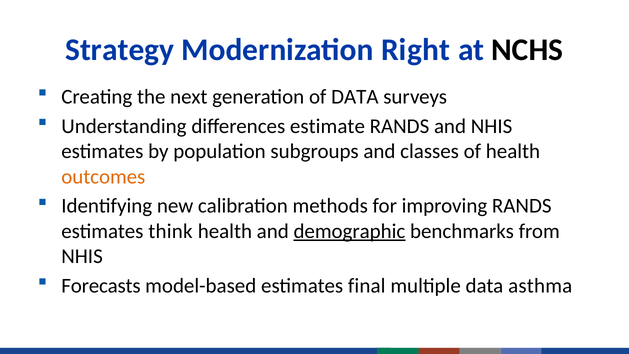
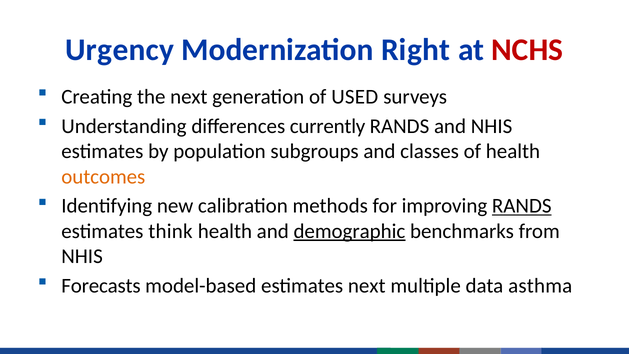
Strategy: Strategy -> Urgency
NCHS colour: black -> red
of DATA: DATA -> USED
estimate: estimate -> currently
RANDS at (522, 206) underline: none -> present
estimates final: final -> next
